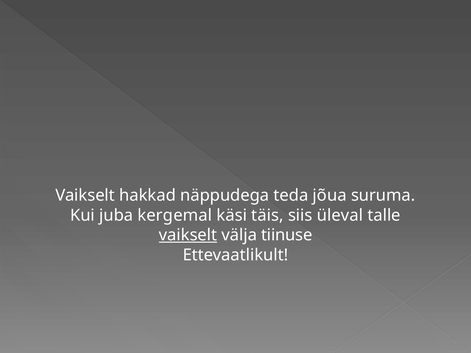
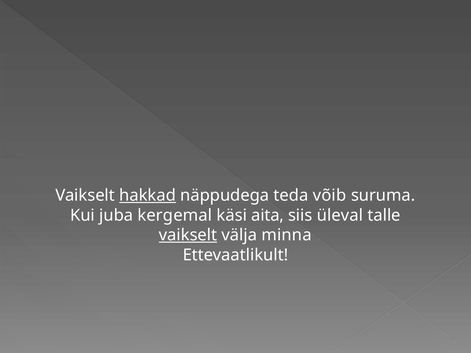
hakkad underline: none -> present
jõua: jõua -> võib
täis: täis -> aita
tiinuse: tiinuse -> minna
